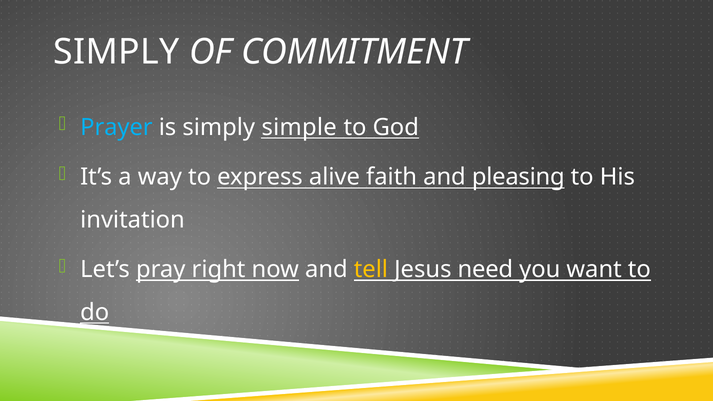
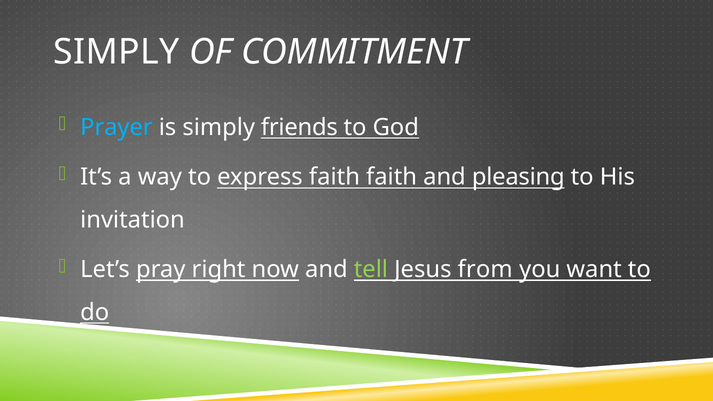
simple: simple -> friends
express alive: alive -> faith
tell colour: yellow -> light green
need: need -> from
